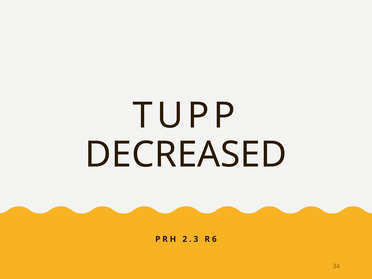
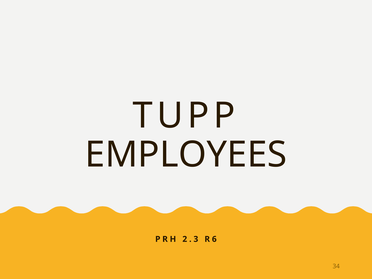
DECREASED: DECREASED -> EMPLOYEES
